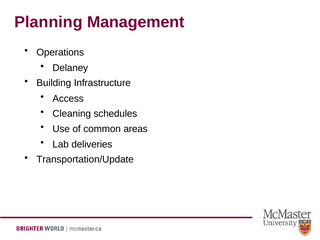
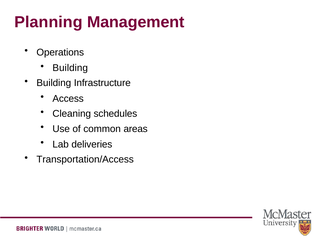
Delaney at (70, 68): Delaney -> Building
Transportation/Update: Transportation/Update -> Transportation/Access
